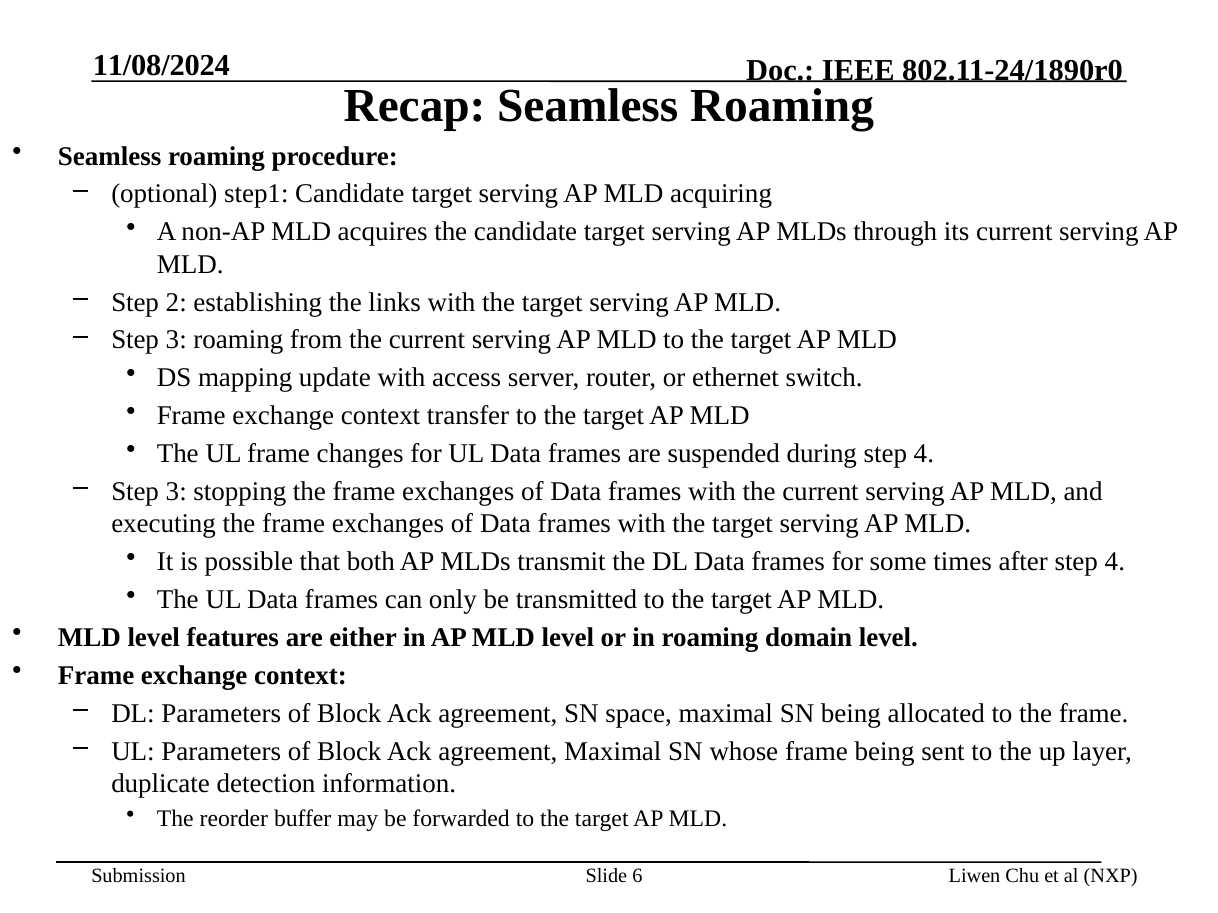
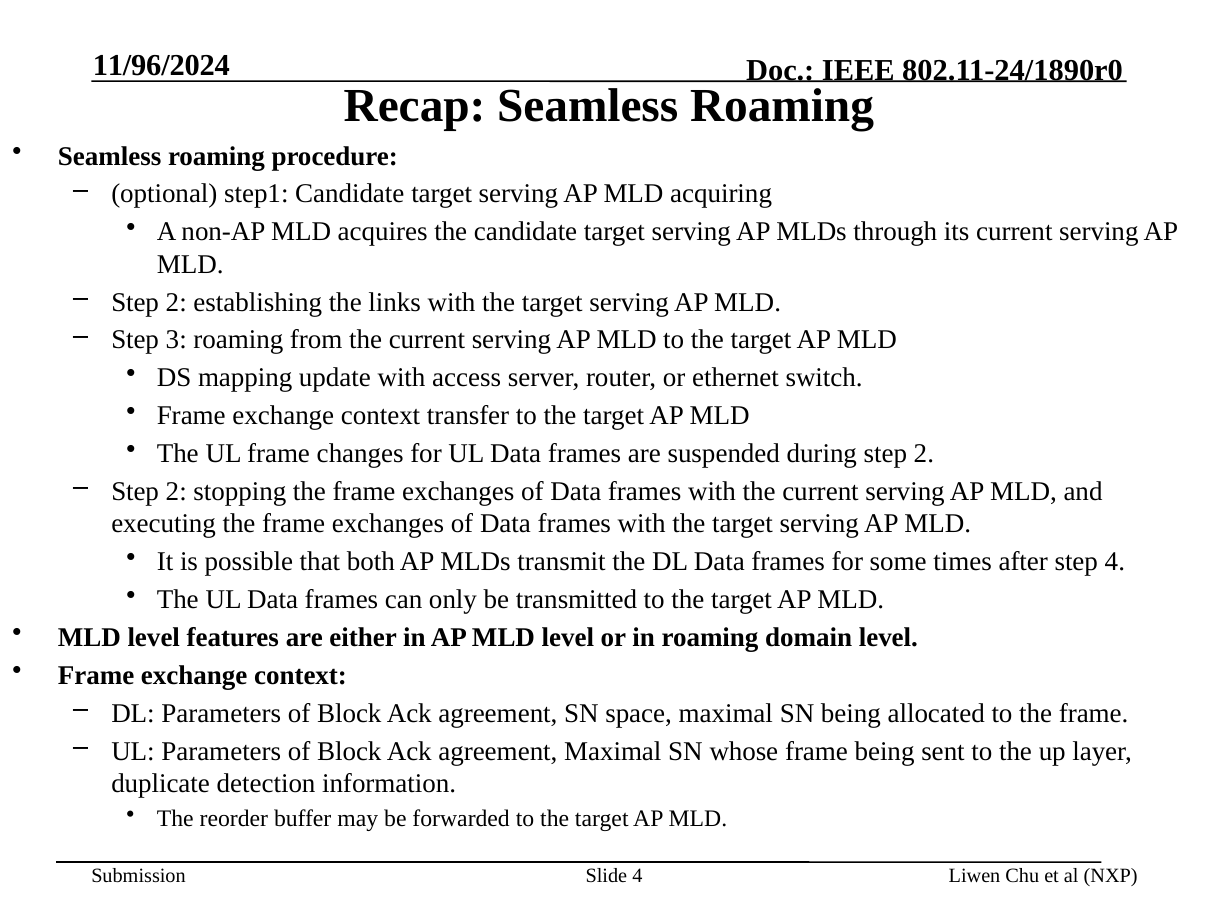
11/08/2024: 11/08/2024 -> 11/96/2024
during step 4: 4 -> 2
3 at (176, 492): 3 -> 2
Slide 6: 6 -> 4
